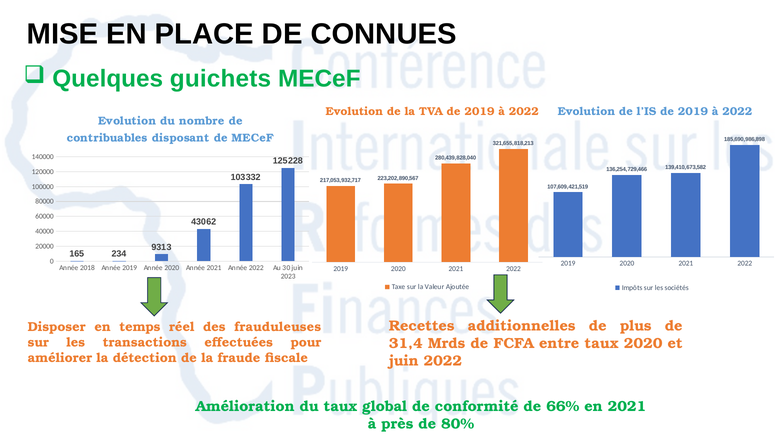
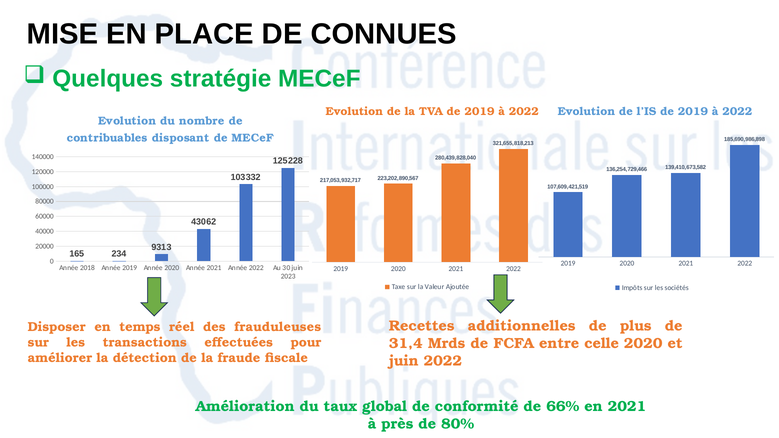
guichets: guichets -> stratégie
entre taux: taux -> celle
